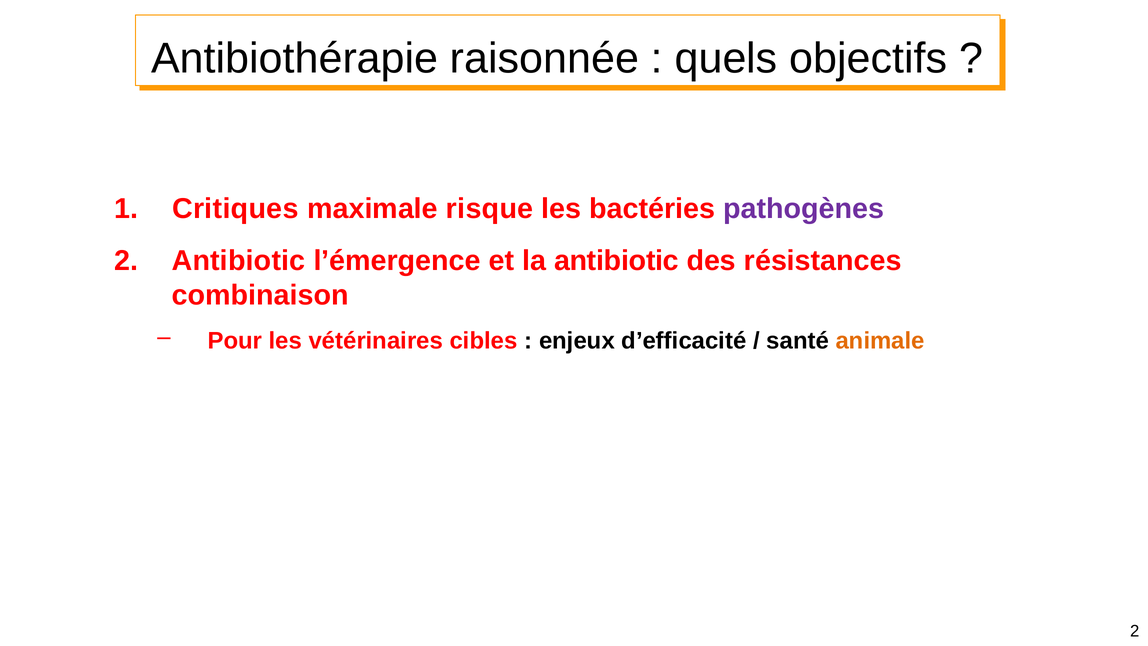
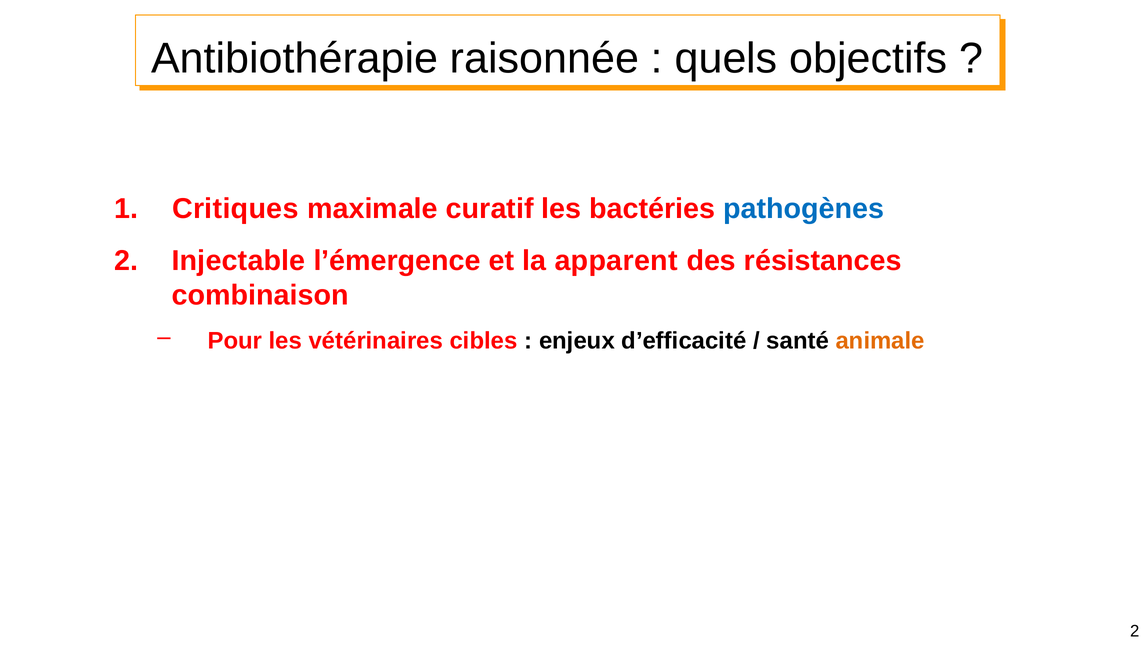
risque: risque -> curatif
pathogènes colour: purple -> blue
2 Antibiotic: Antibiotic -> Injectable
la antibiotic: antibiotic -> apparent
